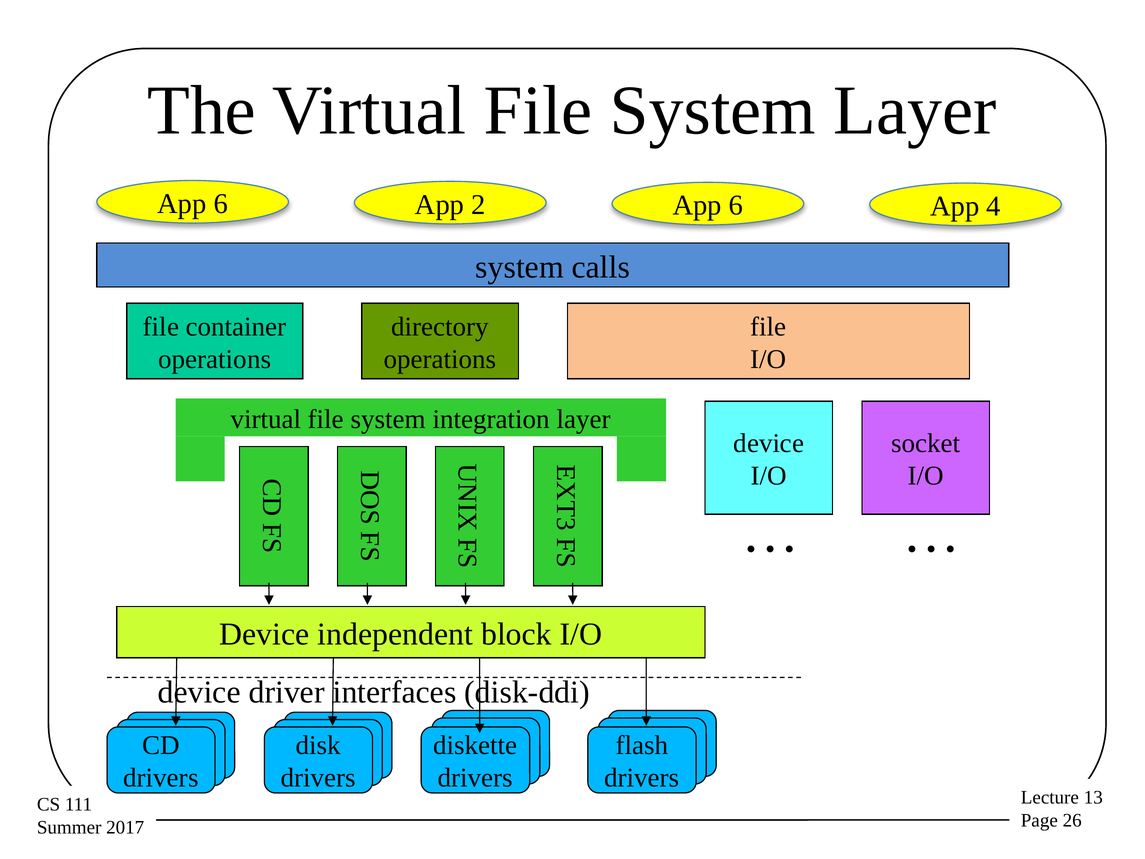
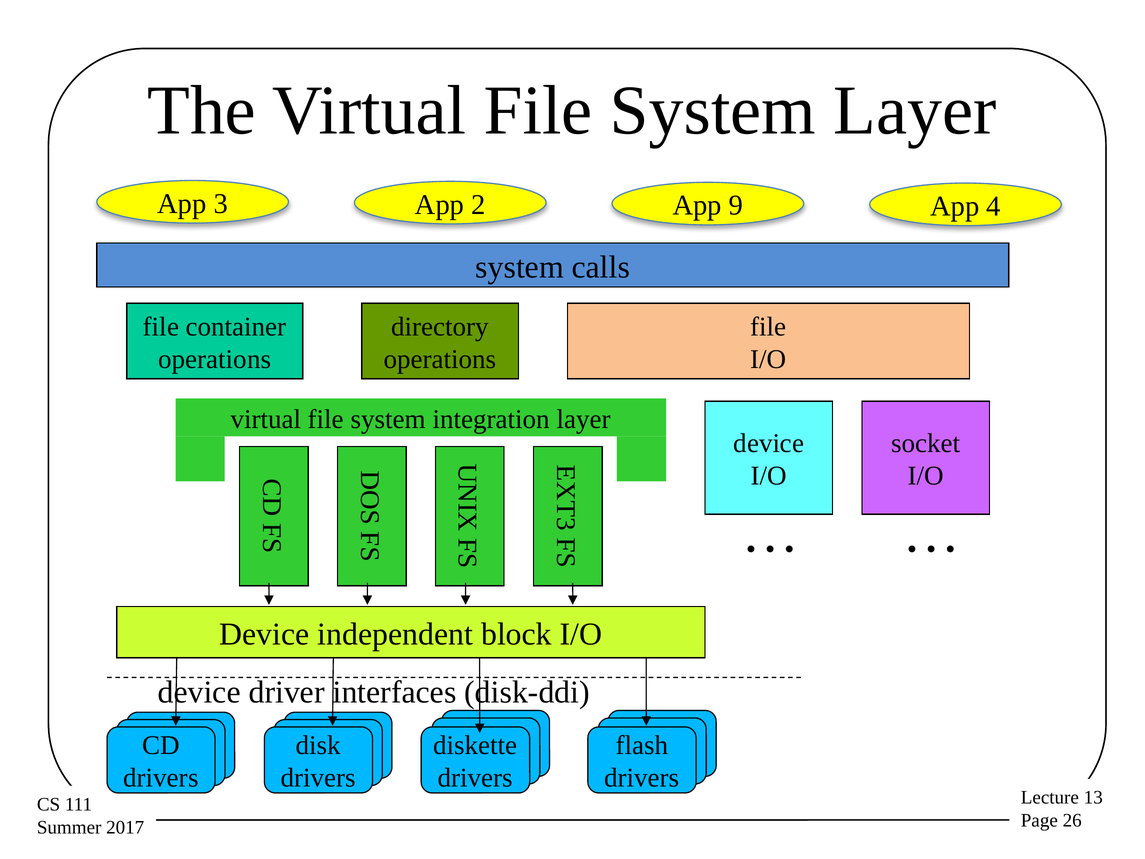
6 at (221, 204): 6 -> 3
2 App 6: 6 -> 9
